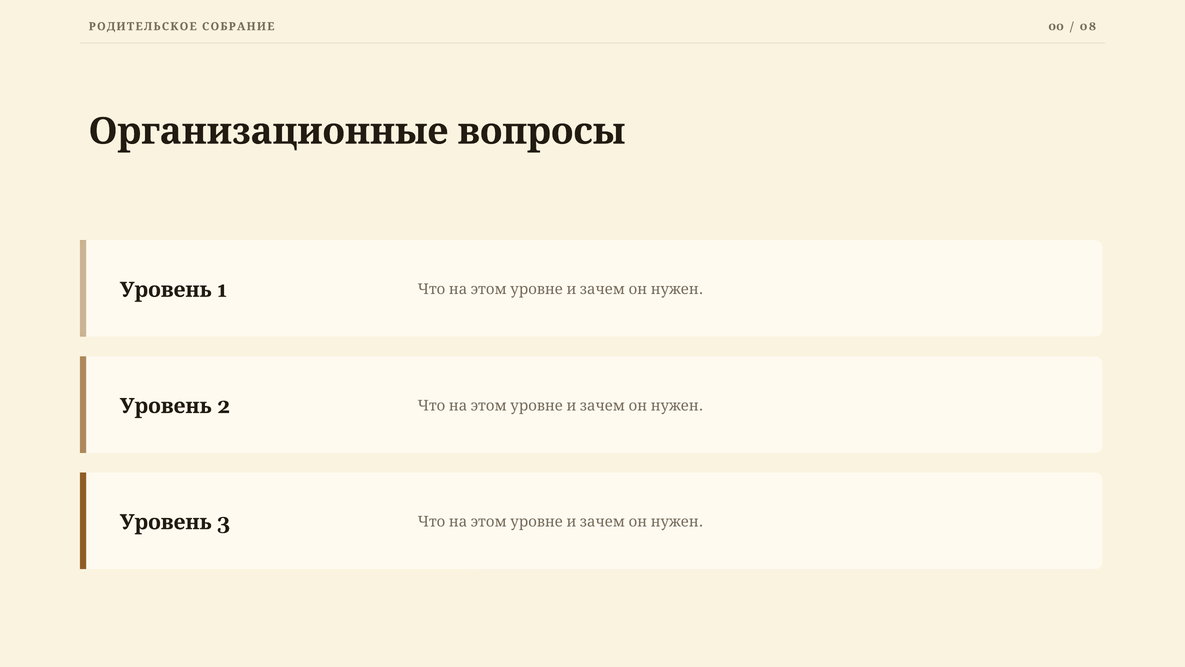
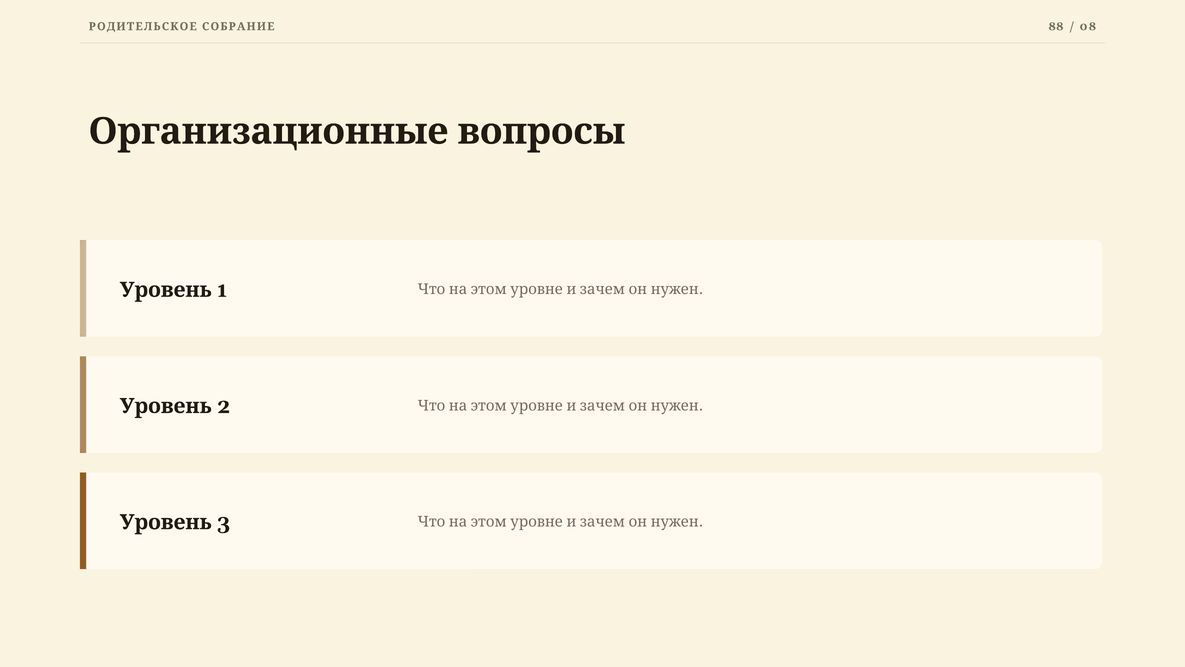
00: 00 -> 88
